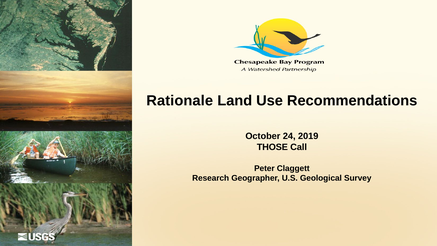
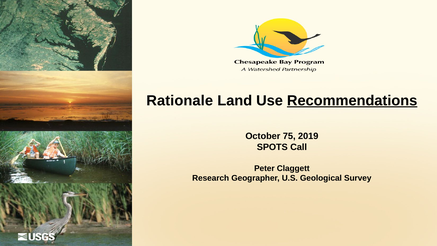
Recommendations underline: none -> present
24: 24 -> 75
THOSE: THOSE -> SPOTS
